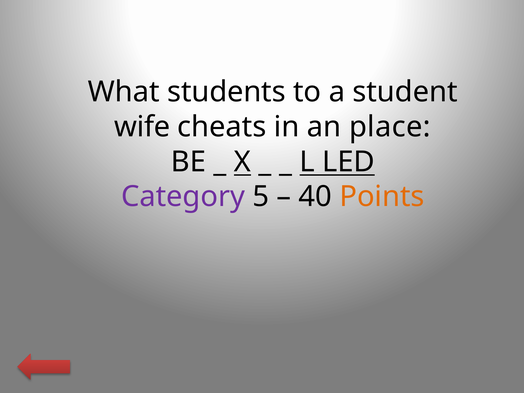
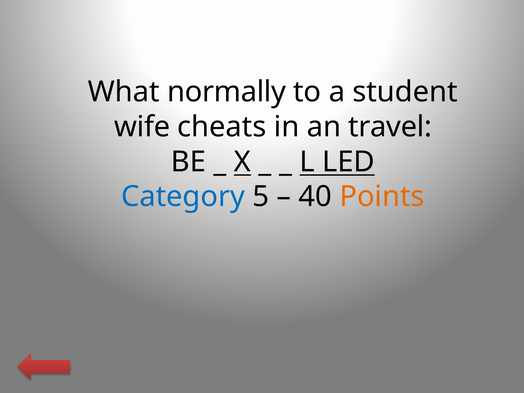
students: students -> normally
place: place -> travel
Category colour: purple -> blue
